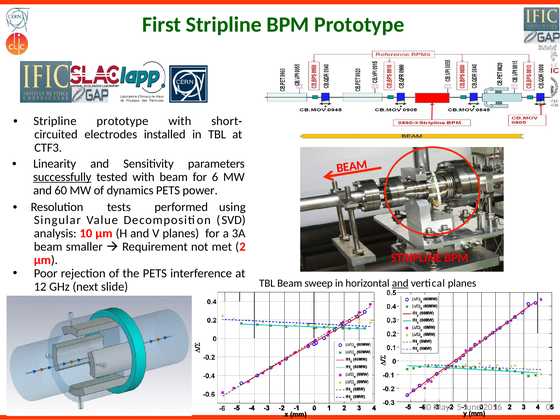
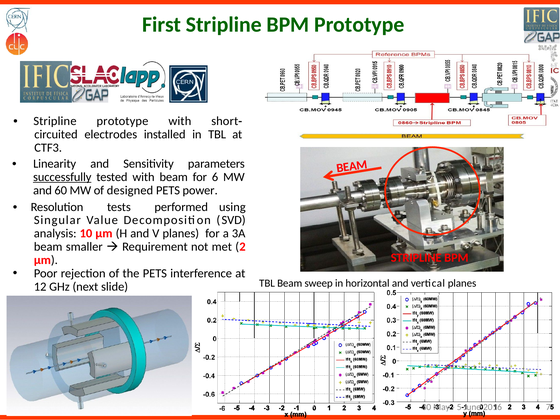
dynamics: dynamics -> designed
and at (400, 283) underline: present -> none
0: 0 -> 7
